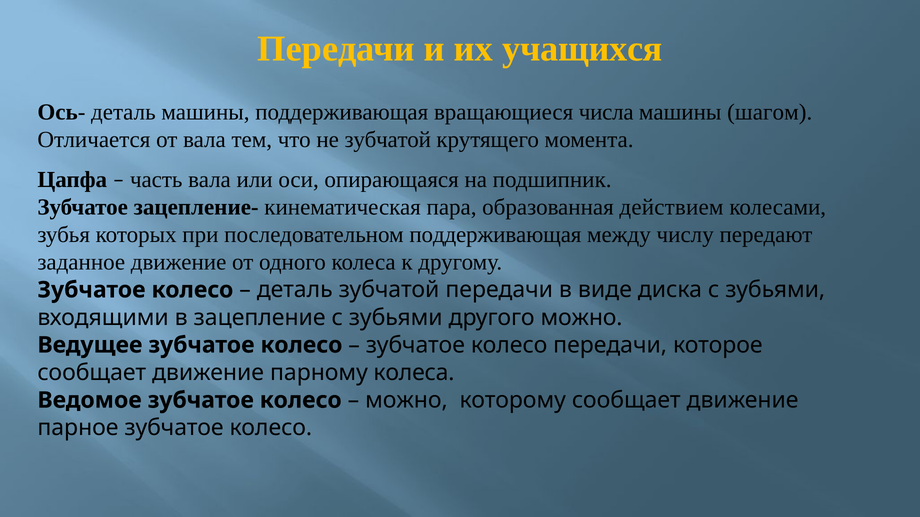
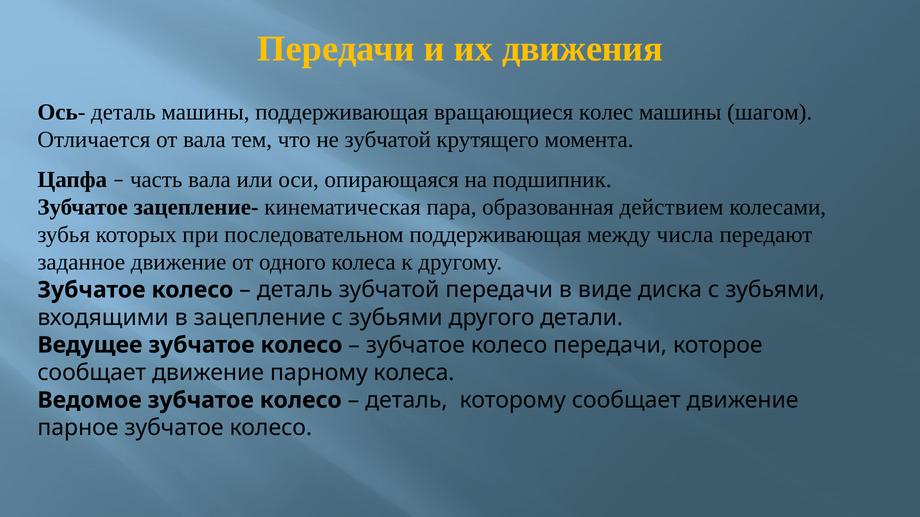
учащихся: учащихся -> движения
числа: числа -> колес
числу: числу -> числа
другого можно: можно -> детали
можно at (406, 401): можно -> деталь
